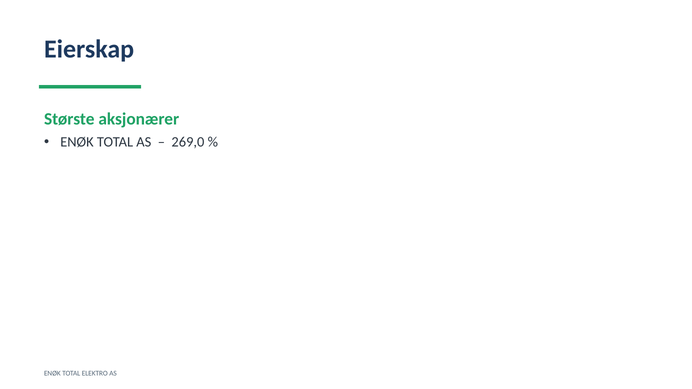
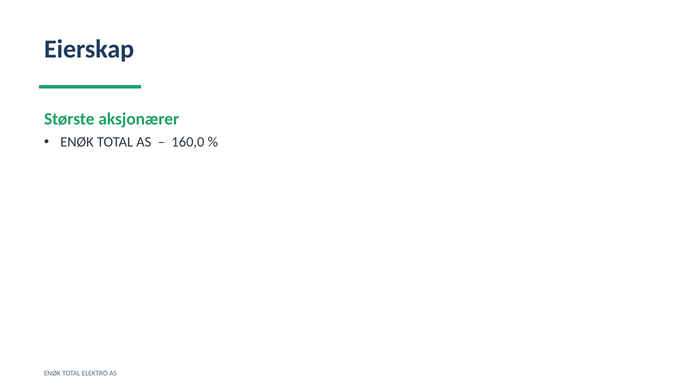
269,0: 269,0 -> 160,0
